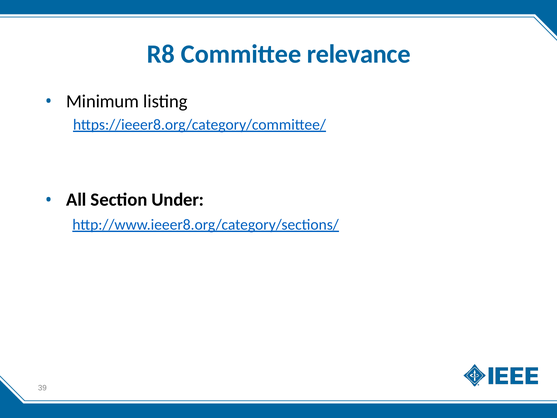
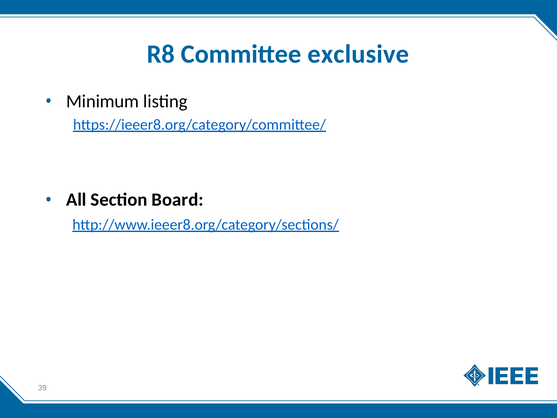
relevance: relevance -> exclusive
Under: Under -> Board
